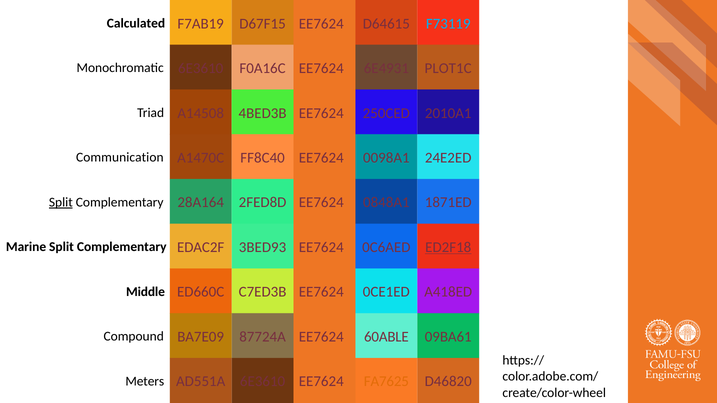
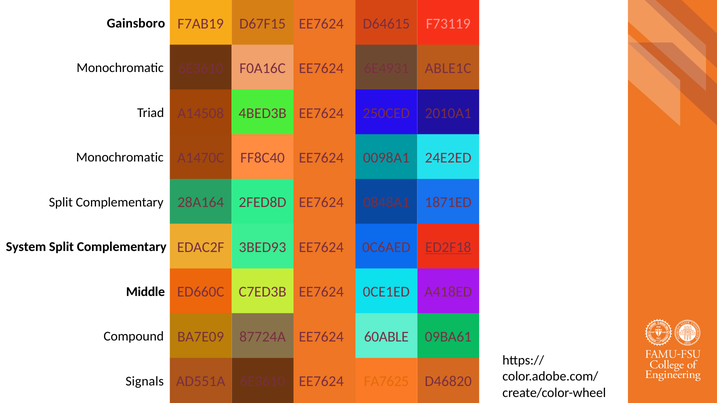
Calculated: Calculated -> Gainsboro
F73119 colour: light blue -> pink
PLOT1C: PLOT1C -> ABLE1C
Communication at (120, 158): Communication -> Monochromatic
Split at (61, 202) underline: present -> none
Marine: Marine -> System
Meters: Meters -> Signals
